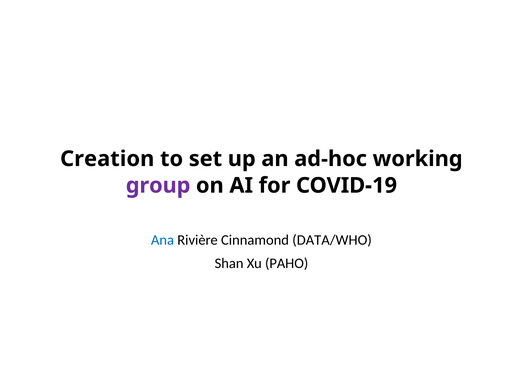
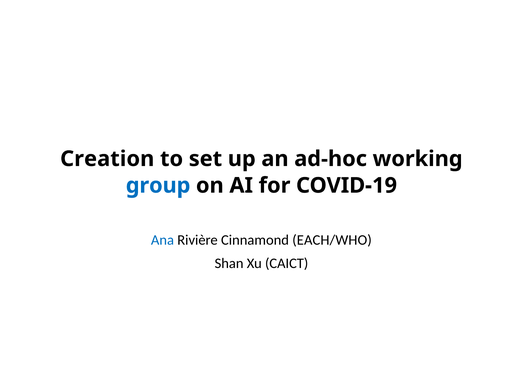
group colour: purple -> blue
DATA/WHO: DATA/WHO -> EACH/WHO
PAHO: PAHO -> CAICT
